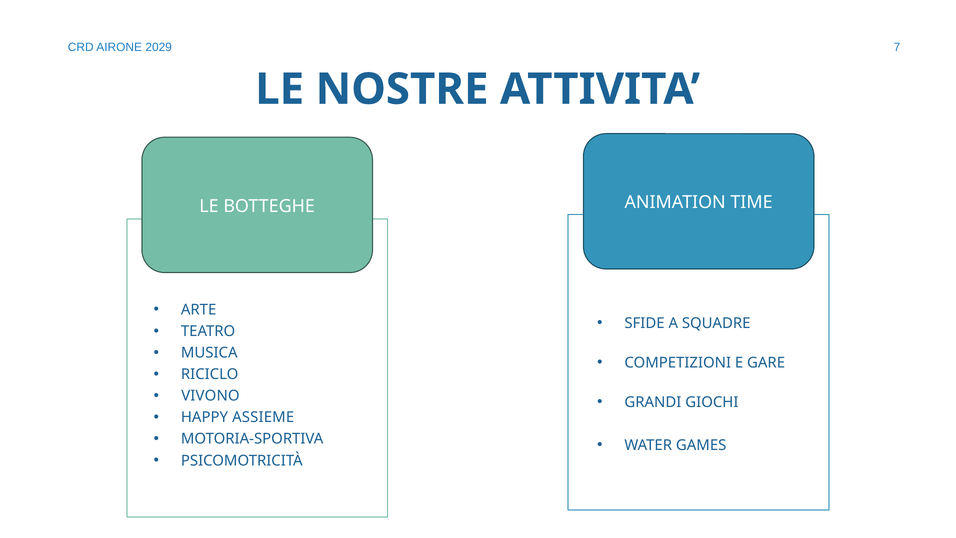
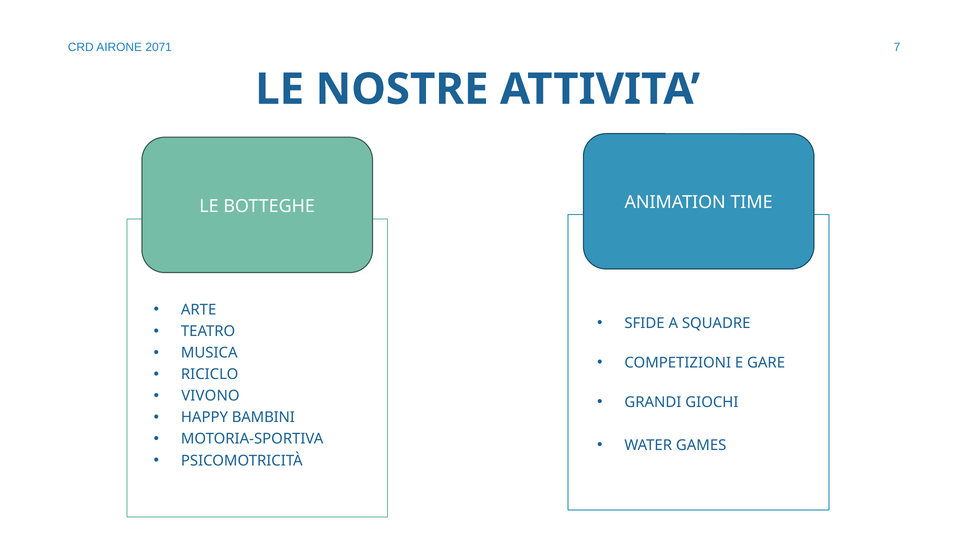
2029: 2029 -> 2071
ASSIEME: ASSIEME -> BAMBINI
